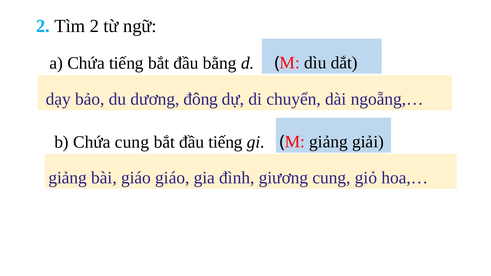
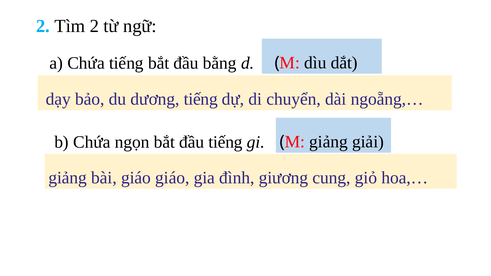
dương đông: đông -> tiếng
Chứa cung: cung -> ngọn
